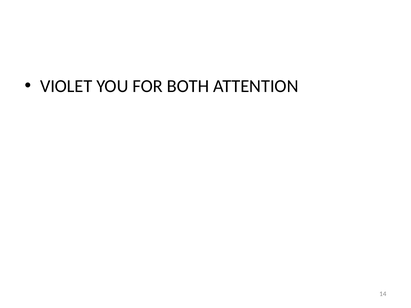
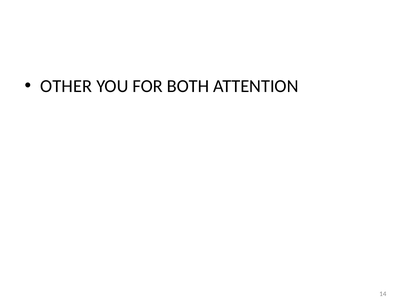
VIOLET: VIOLET -> OTHER
